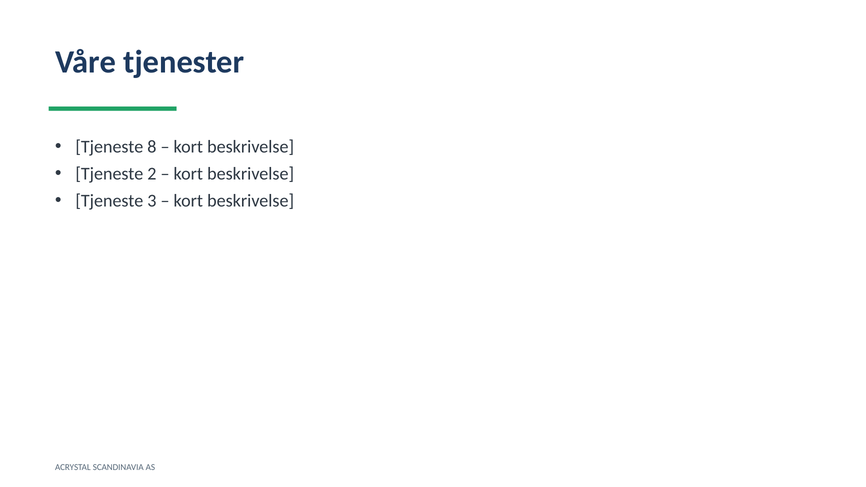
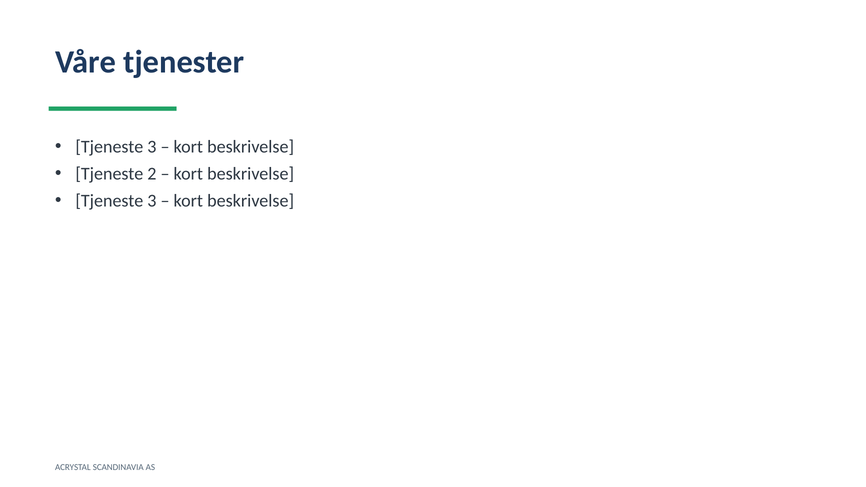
8 at (152, 147): 8 -> 3
